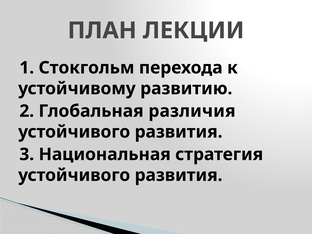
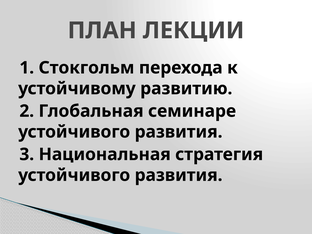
различия: различия -> семинаре
